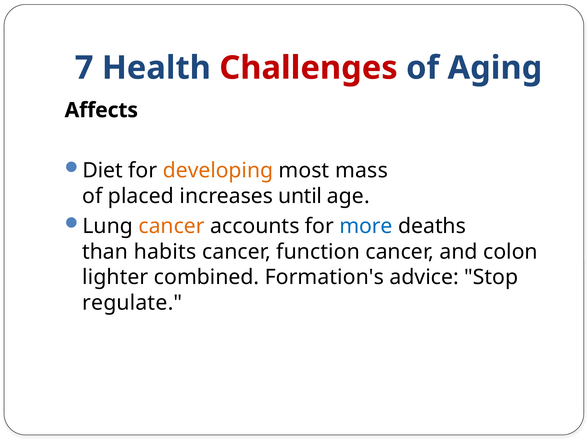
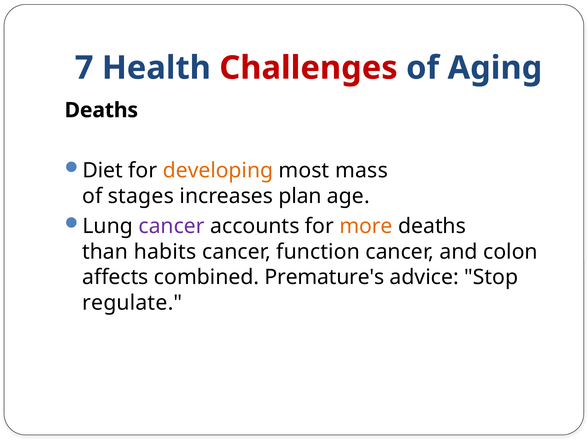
Affects at (101, 110): Affects -> Deaths
placed: placed -> stages
until: until -> plan
cancer at (172, 226) colour: orange -> purple
more colour: blue -> orange
lighter: lighter -> affects
Formation's: Formation's -> Premature's
